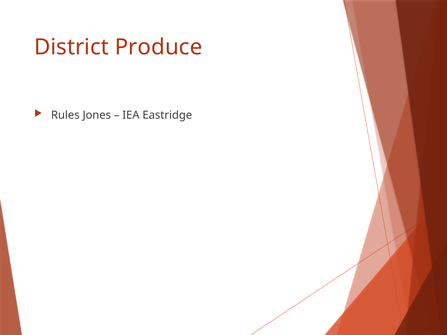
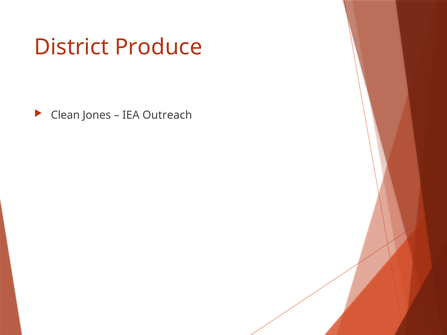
Rules: Rules -> Clean
Eastridge: Eastridge -> Outreach
